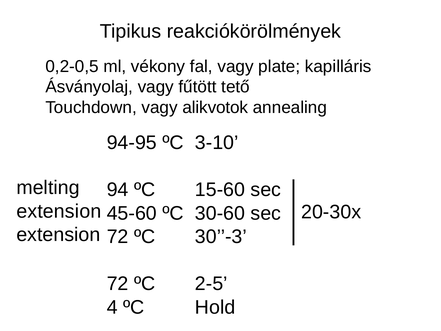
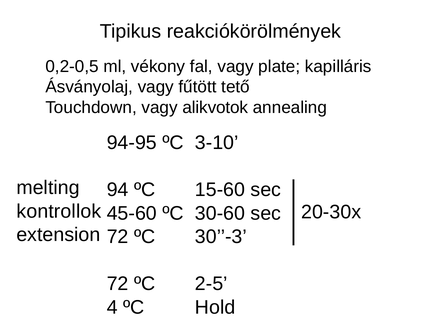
extension at (59, 211): extension -> kontrollok
